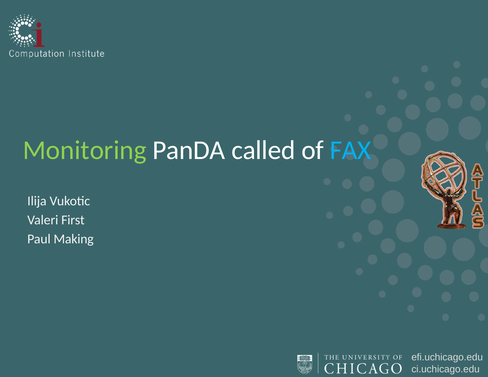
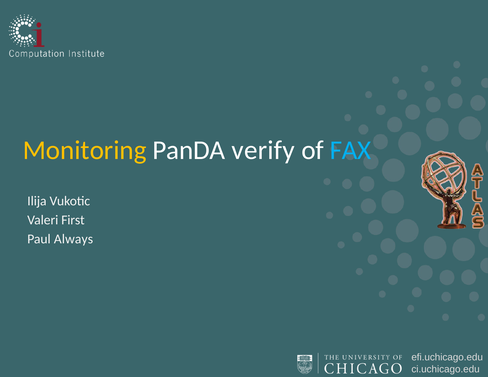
Monitoring colour: light green -> yellow
called: called -> verify
Making: Making -> Always
